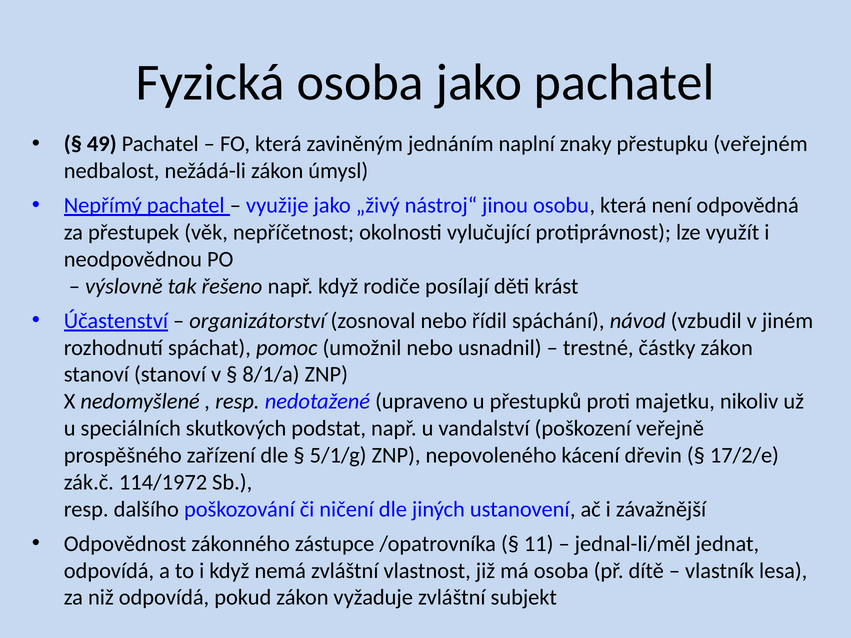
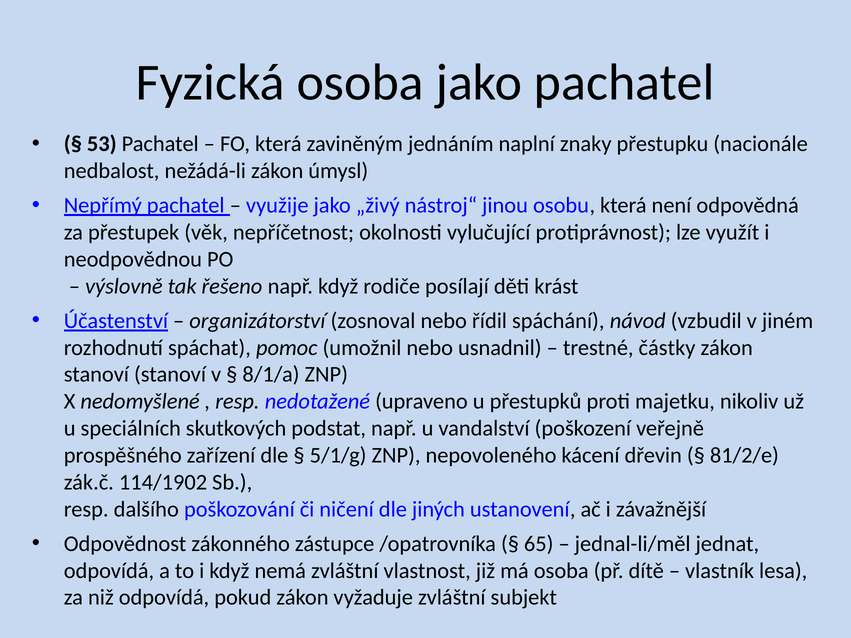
49: 49 -> 53
veřejném: veřejném -> nacionále
17/2/e: 17/2/e -> 81/2/e
114/1972: 114/1972 -> 114/1902
11: 11 -> 65
